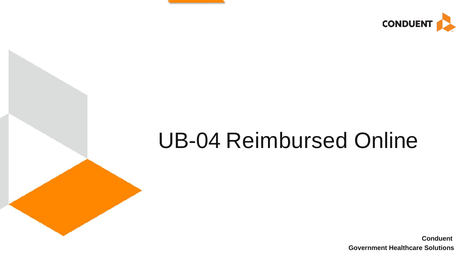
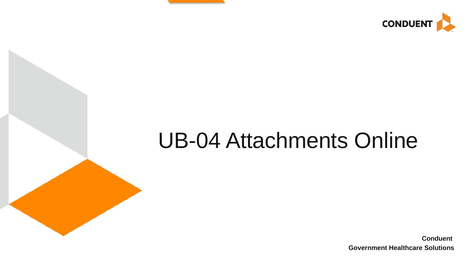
Reimbursed: Reimbursed -> Attachments
